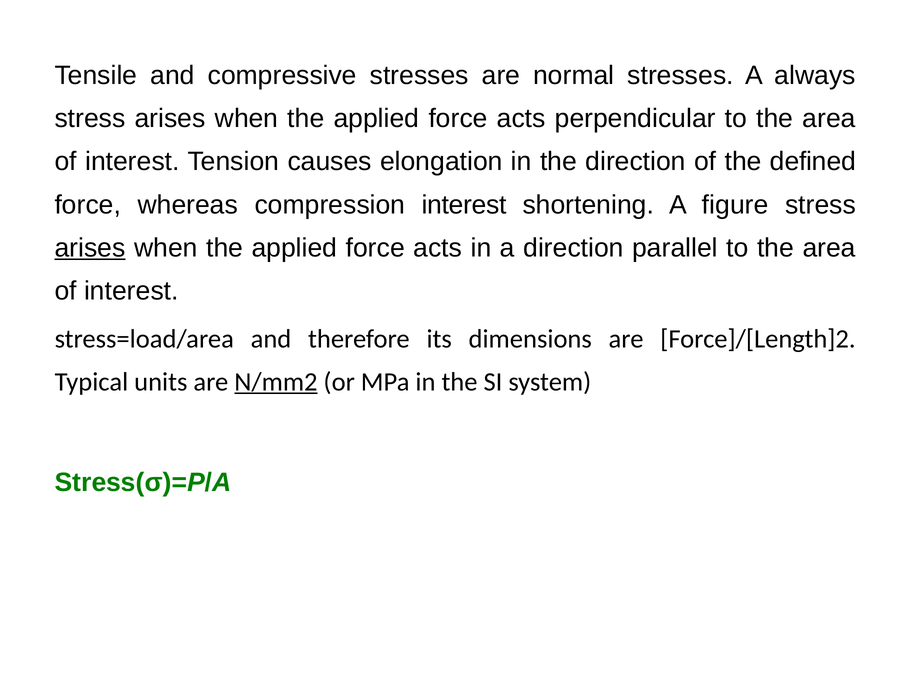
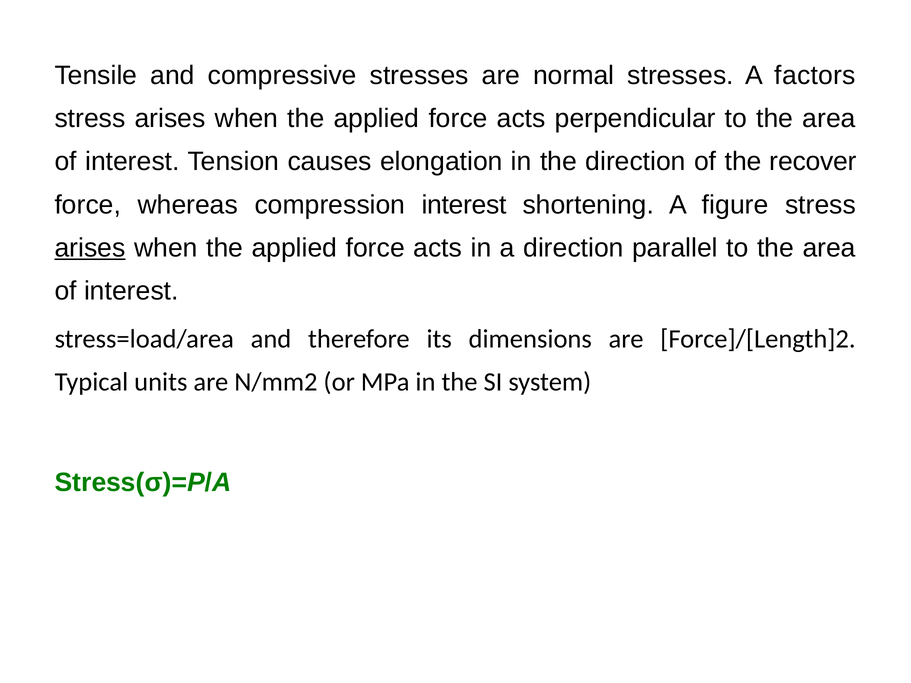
always: always -> factors
defined: defined -> recover
N/mm2 underline: present -> none
